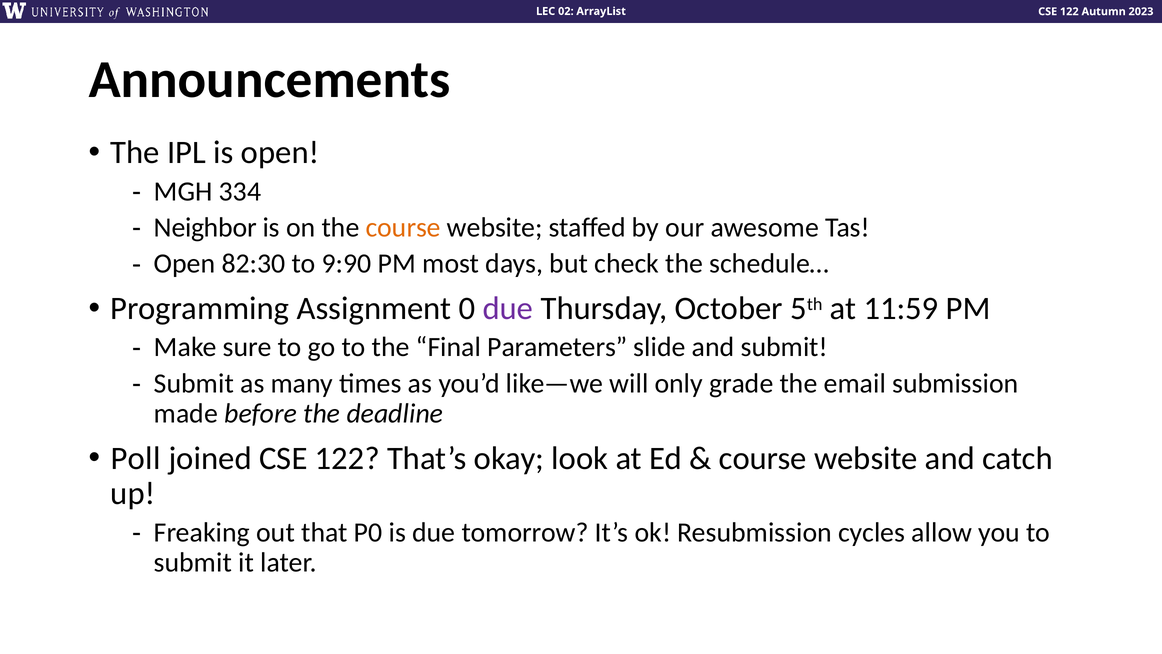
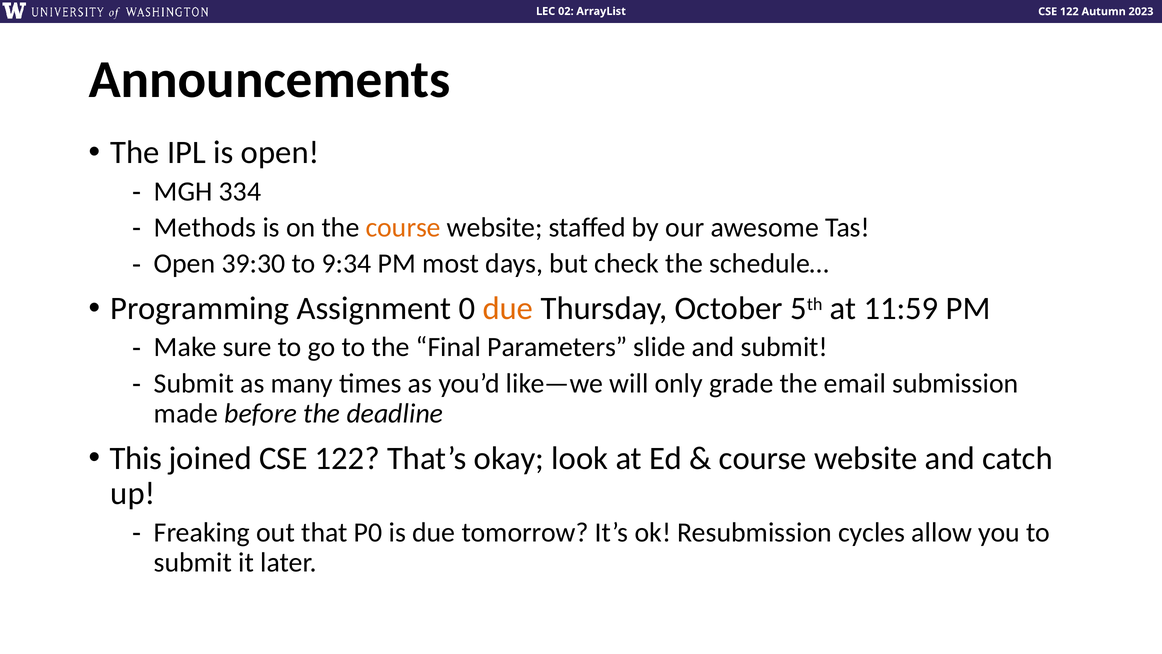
Neighbor: Neighbor -> Methods
82:30: 82:30 -> 39:30
9:90: 9:90 -> 9:34
due at (508, 308) colour: purple -> orange
Poll: Poll -> This
